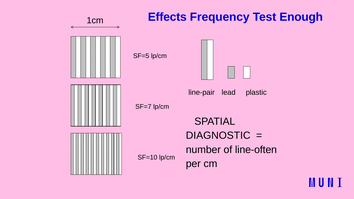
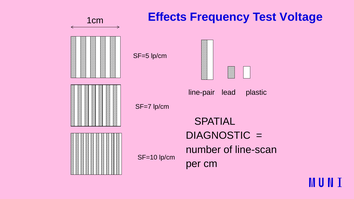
Enough: Enough -> Voltage
line-often: line-often -> line-scan
